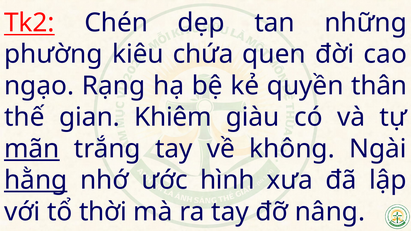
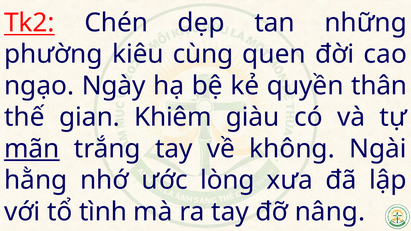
chứa: chứa -> cùng
Rạng: Rạng -> Ngày
hằng underline: present -> none
hình: hình -> lòng
thời: thời -> tình
